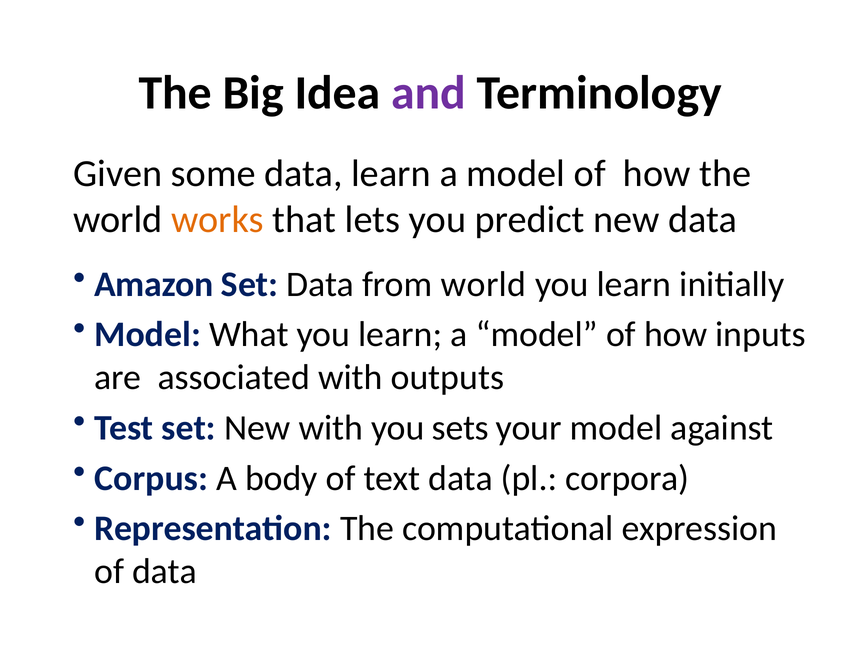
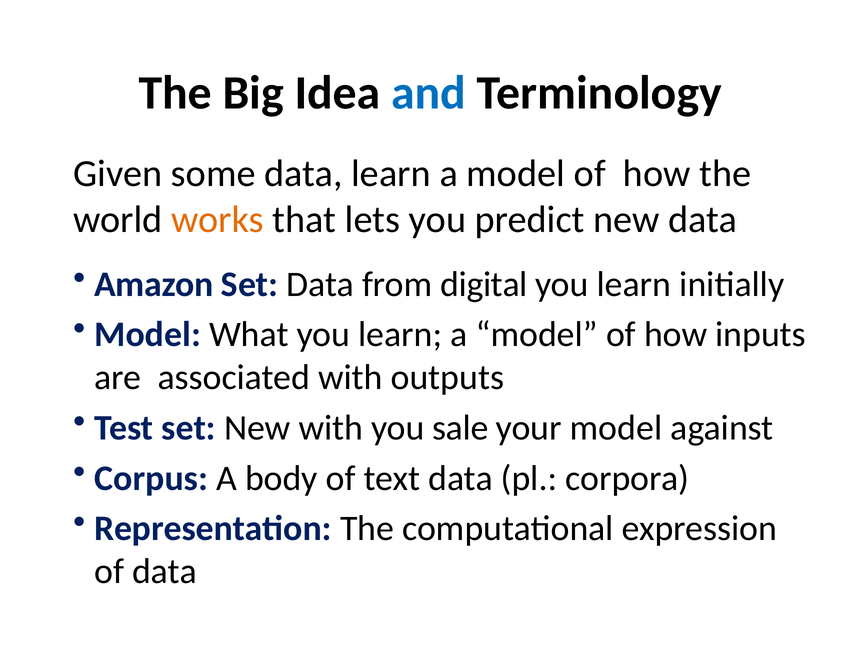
and colour: purple -> blue
from world: world -> digital
sets: sets -> sale
